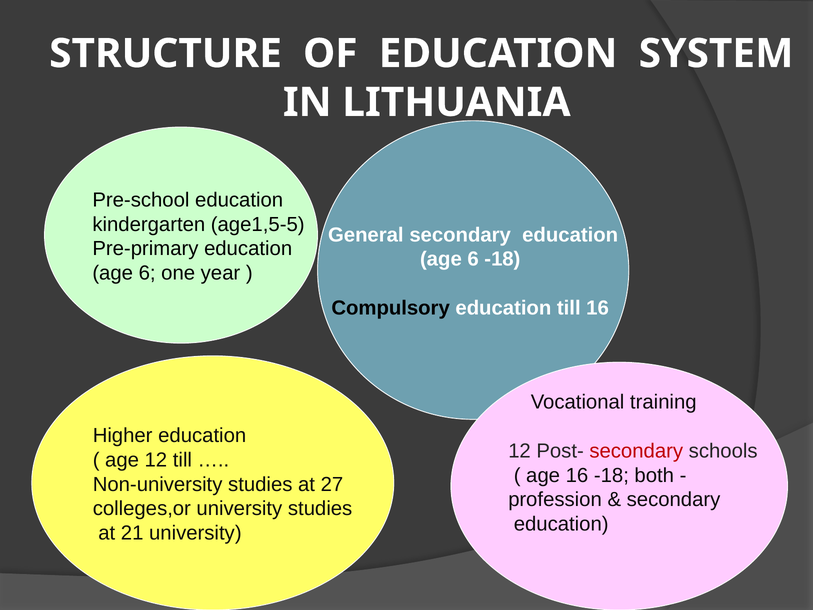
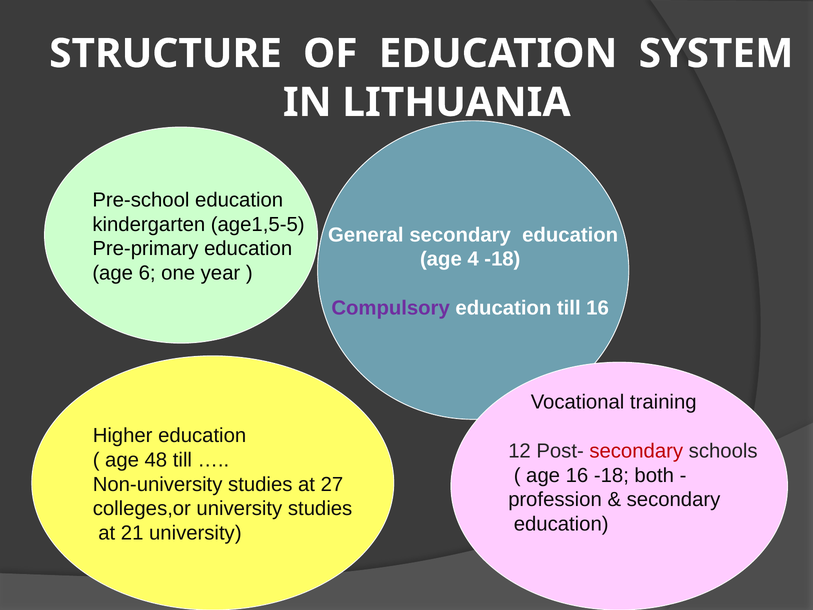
6 at (473, 259): 6 -> 4
Compulsory colour: black -> purple
age 12: 12 -> 48
